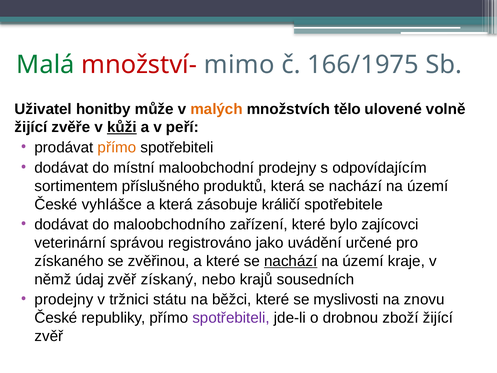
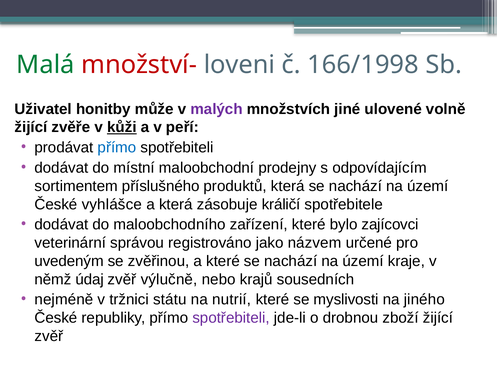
mimo: mimo -> loveni
166/1975: 166/1975 -> 166/1998
malých colour: orange -> purple
tělo: tělo -> jiné
přímo at (117, 147) colour: orange -> blue
uvádění: uvádění -> názvem
získaného: získaného -> uvedeným
nachází at (291, 261) underline: present -> none
získaný: získaný -> výlučně
prodejny at (64, 299): prodejny -> nejméně
běžci: běžci -> nutrií
znovu: znovu -> jiného
